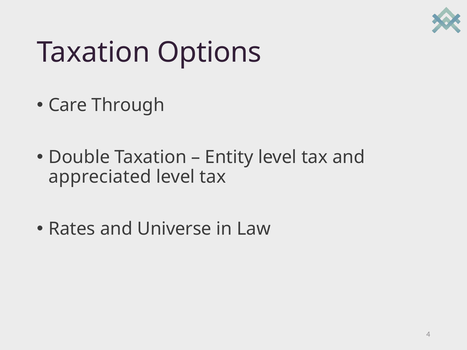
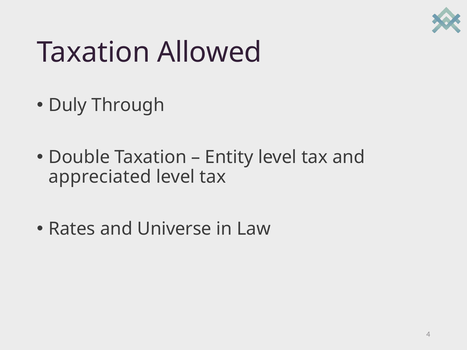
Options: Options -> Allowed
Care: Care -> Duly
